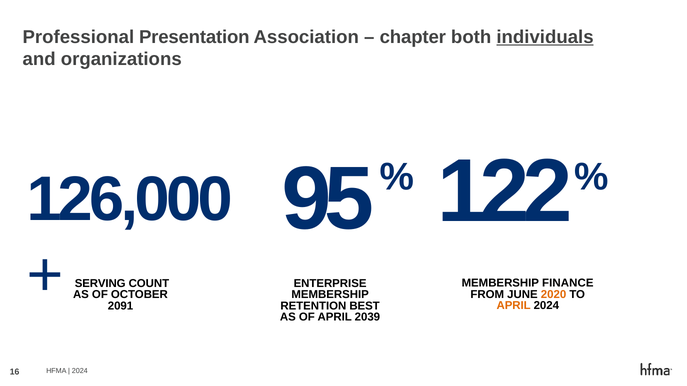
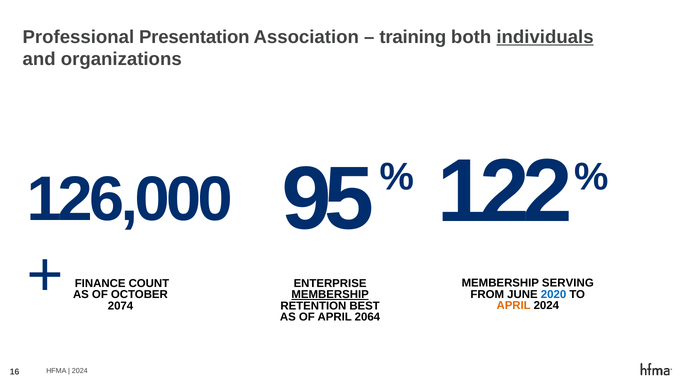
chapter: chapter -> training
FINANCE: FINANCE -> SERVING
SERVING: SERVING -> FINANCE
2020 colour: orange -> blue
MEMBERSHIP at (330, 295) underline: none -> present
2091: 2091 -> 2074
2039: 2039 -> 2064
